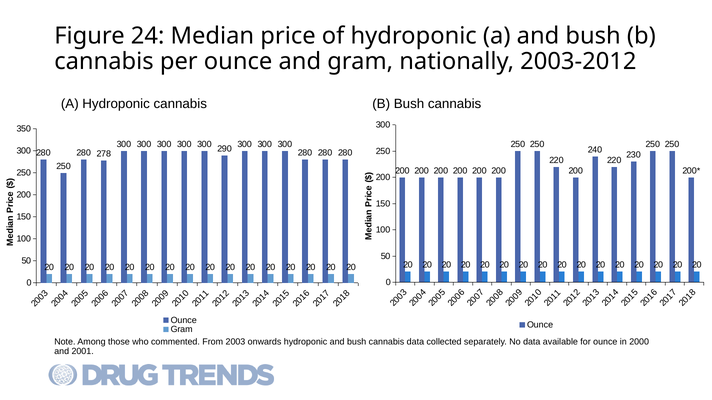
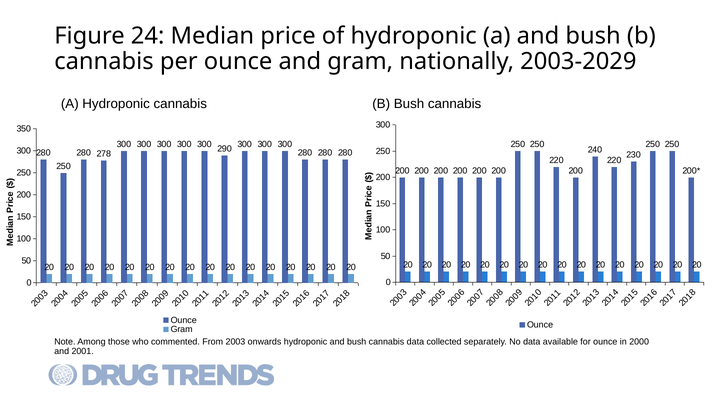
2003-2012: 2003-2012 -> 2003-2029
